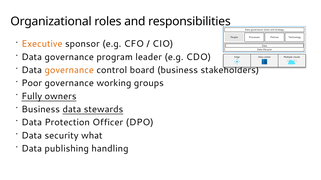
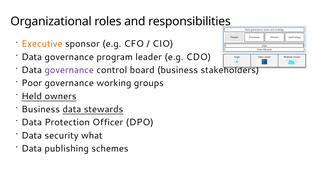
governance at (69, 70) colour: orange -> purple
Fully: Fully -> Held
handling: handling -> schemes
